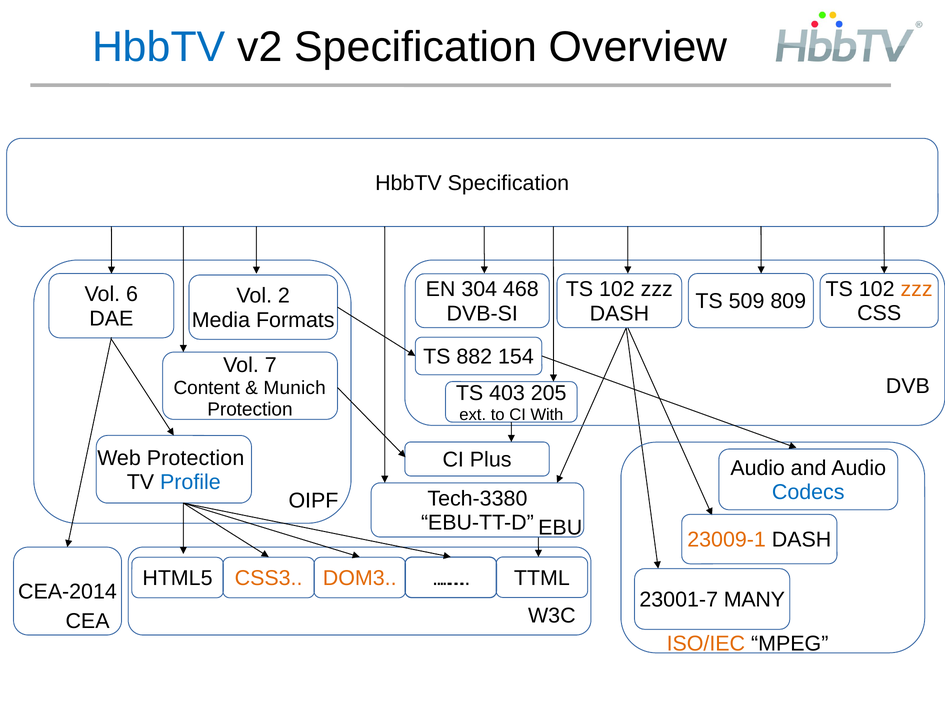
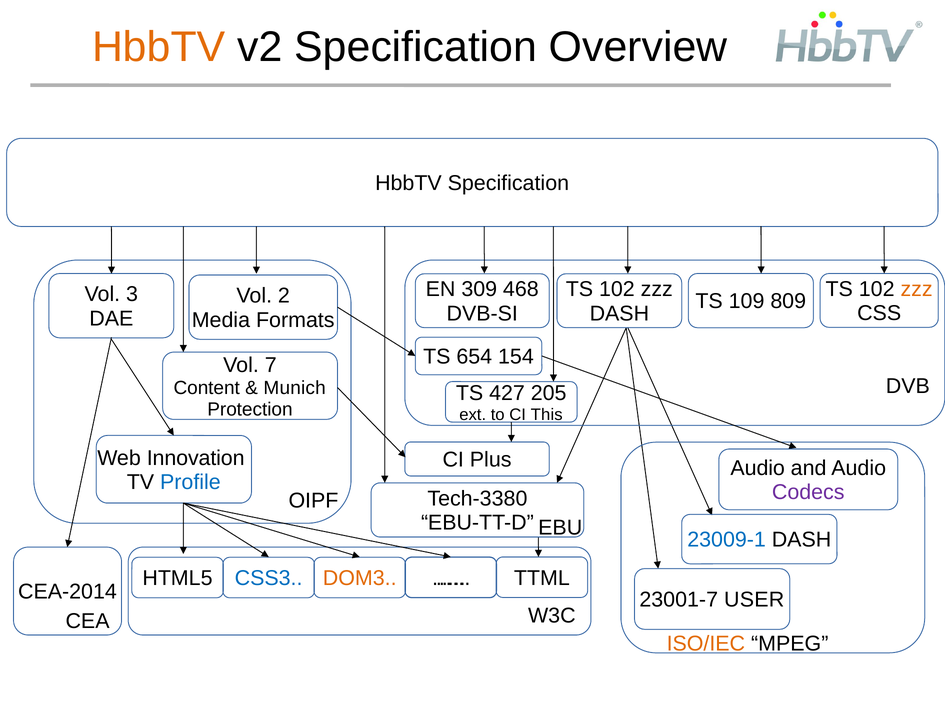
HbbTV at (159, 47) colour: blue -> orange
304: 304 -> 309
6: 6 -> 3
509: 509 -> 109
882: 882 -> 654
403: 403 -> 427
With: With -> This
Web Protection: Protection -> Innovation
Codecs colour: blue -> purple
23009-1 colour: orange -> blue
CSS3 colour: orange -> blue
MANY: MANY -> USER
